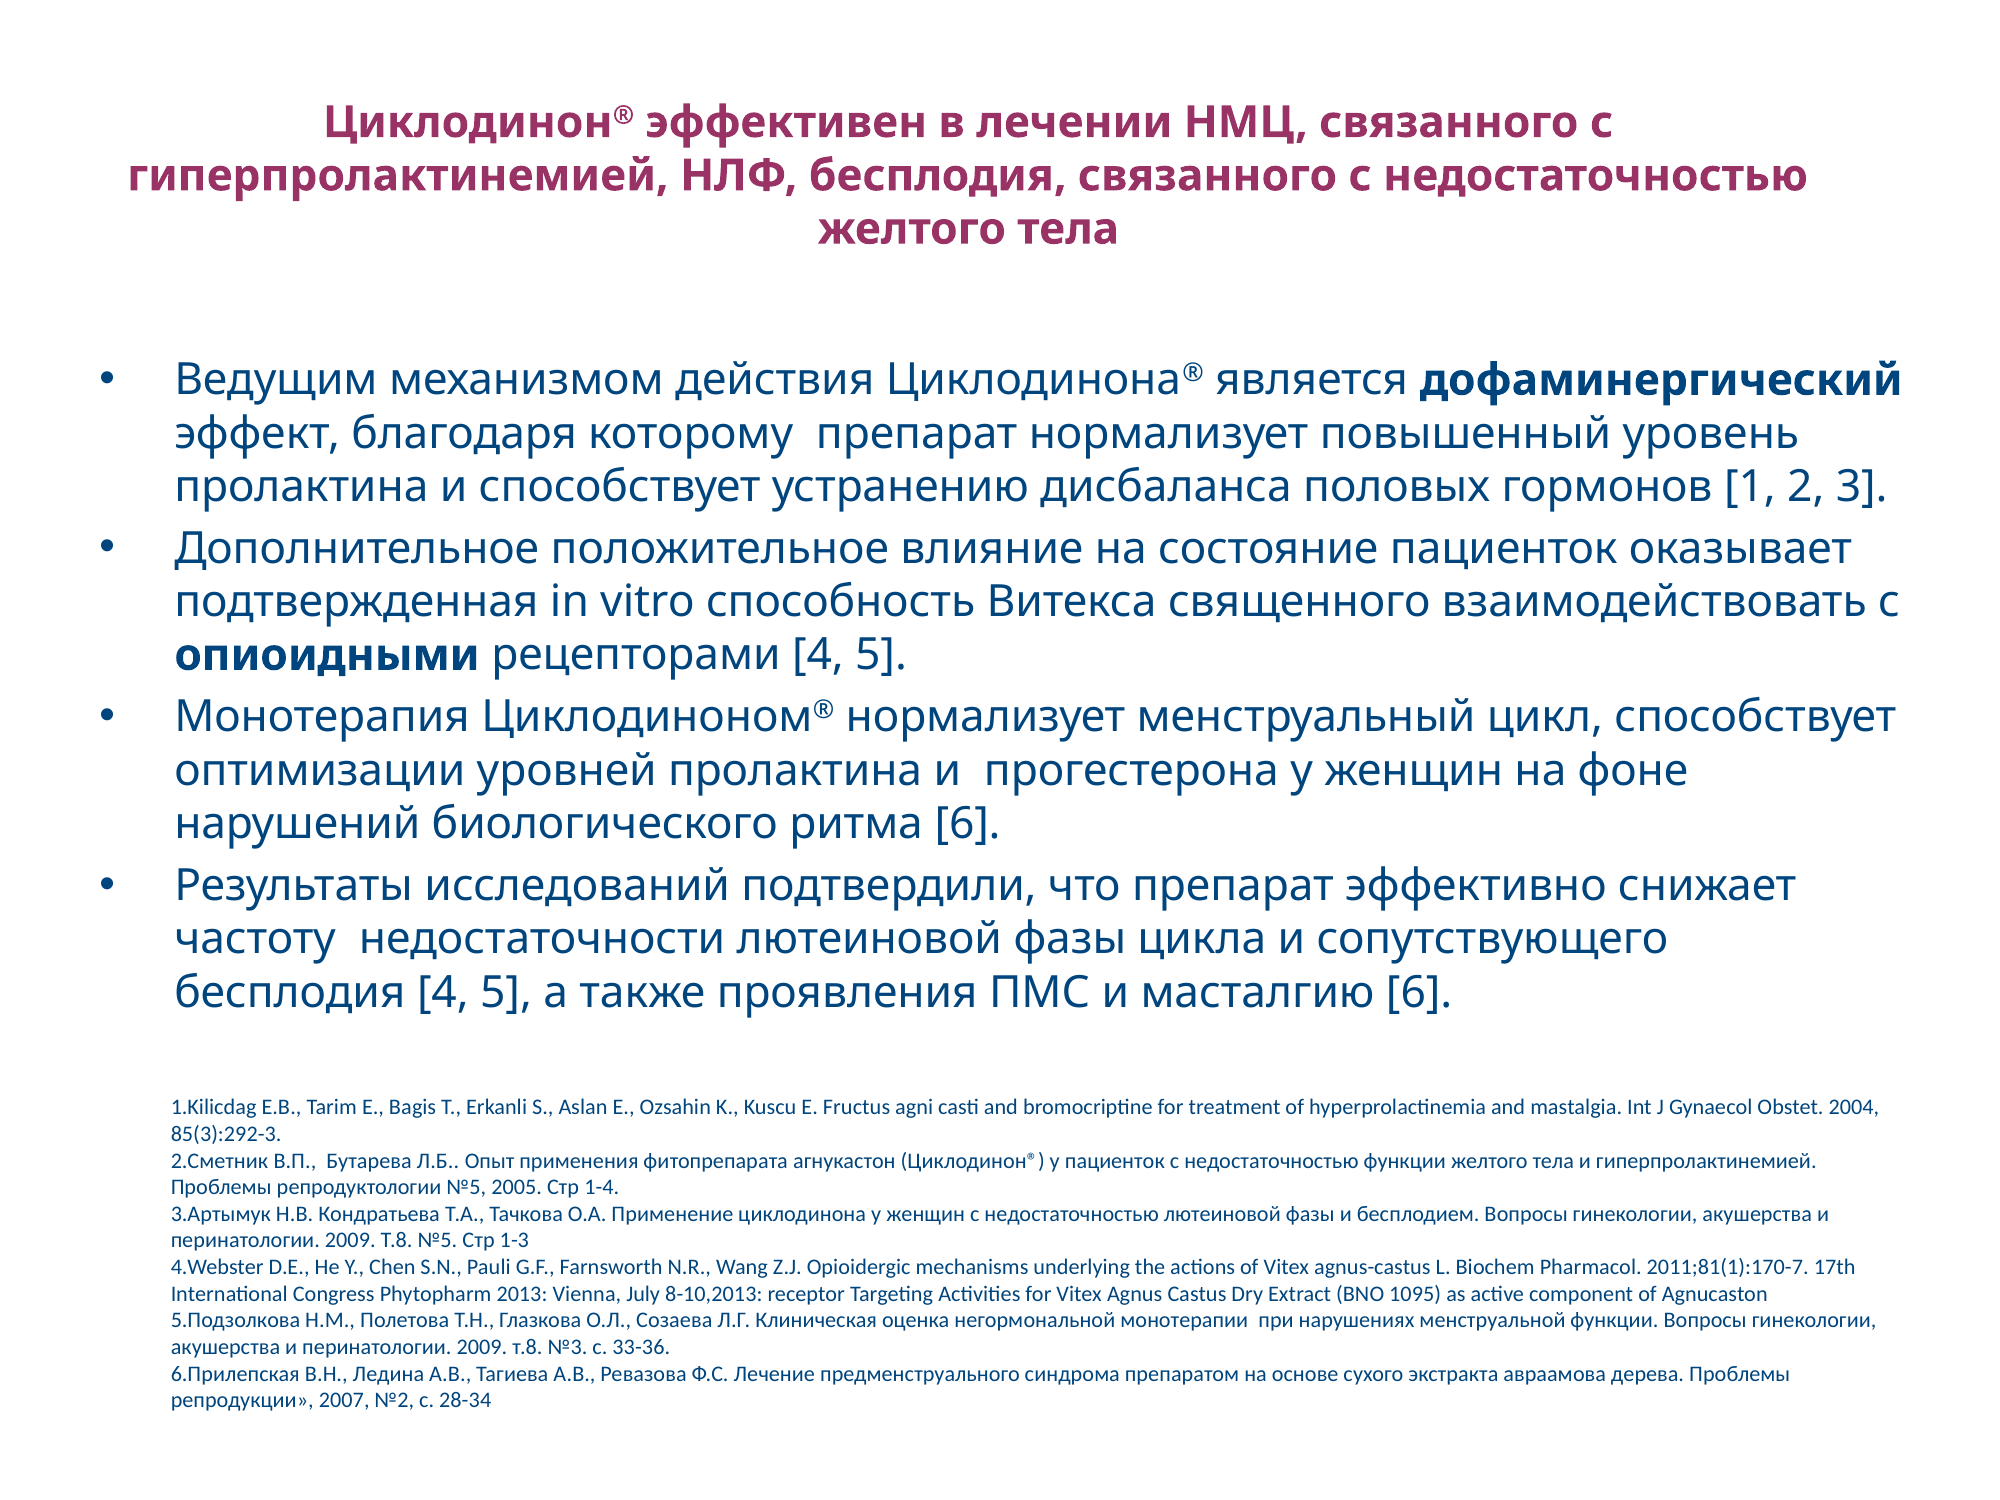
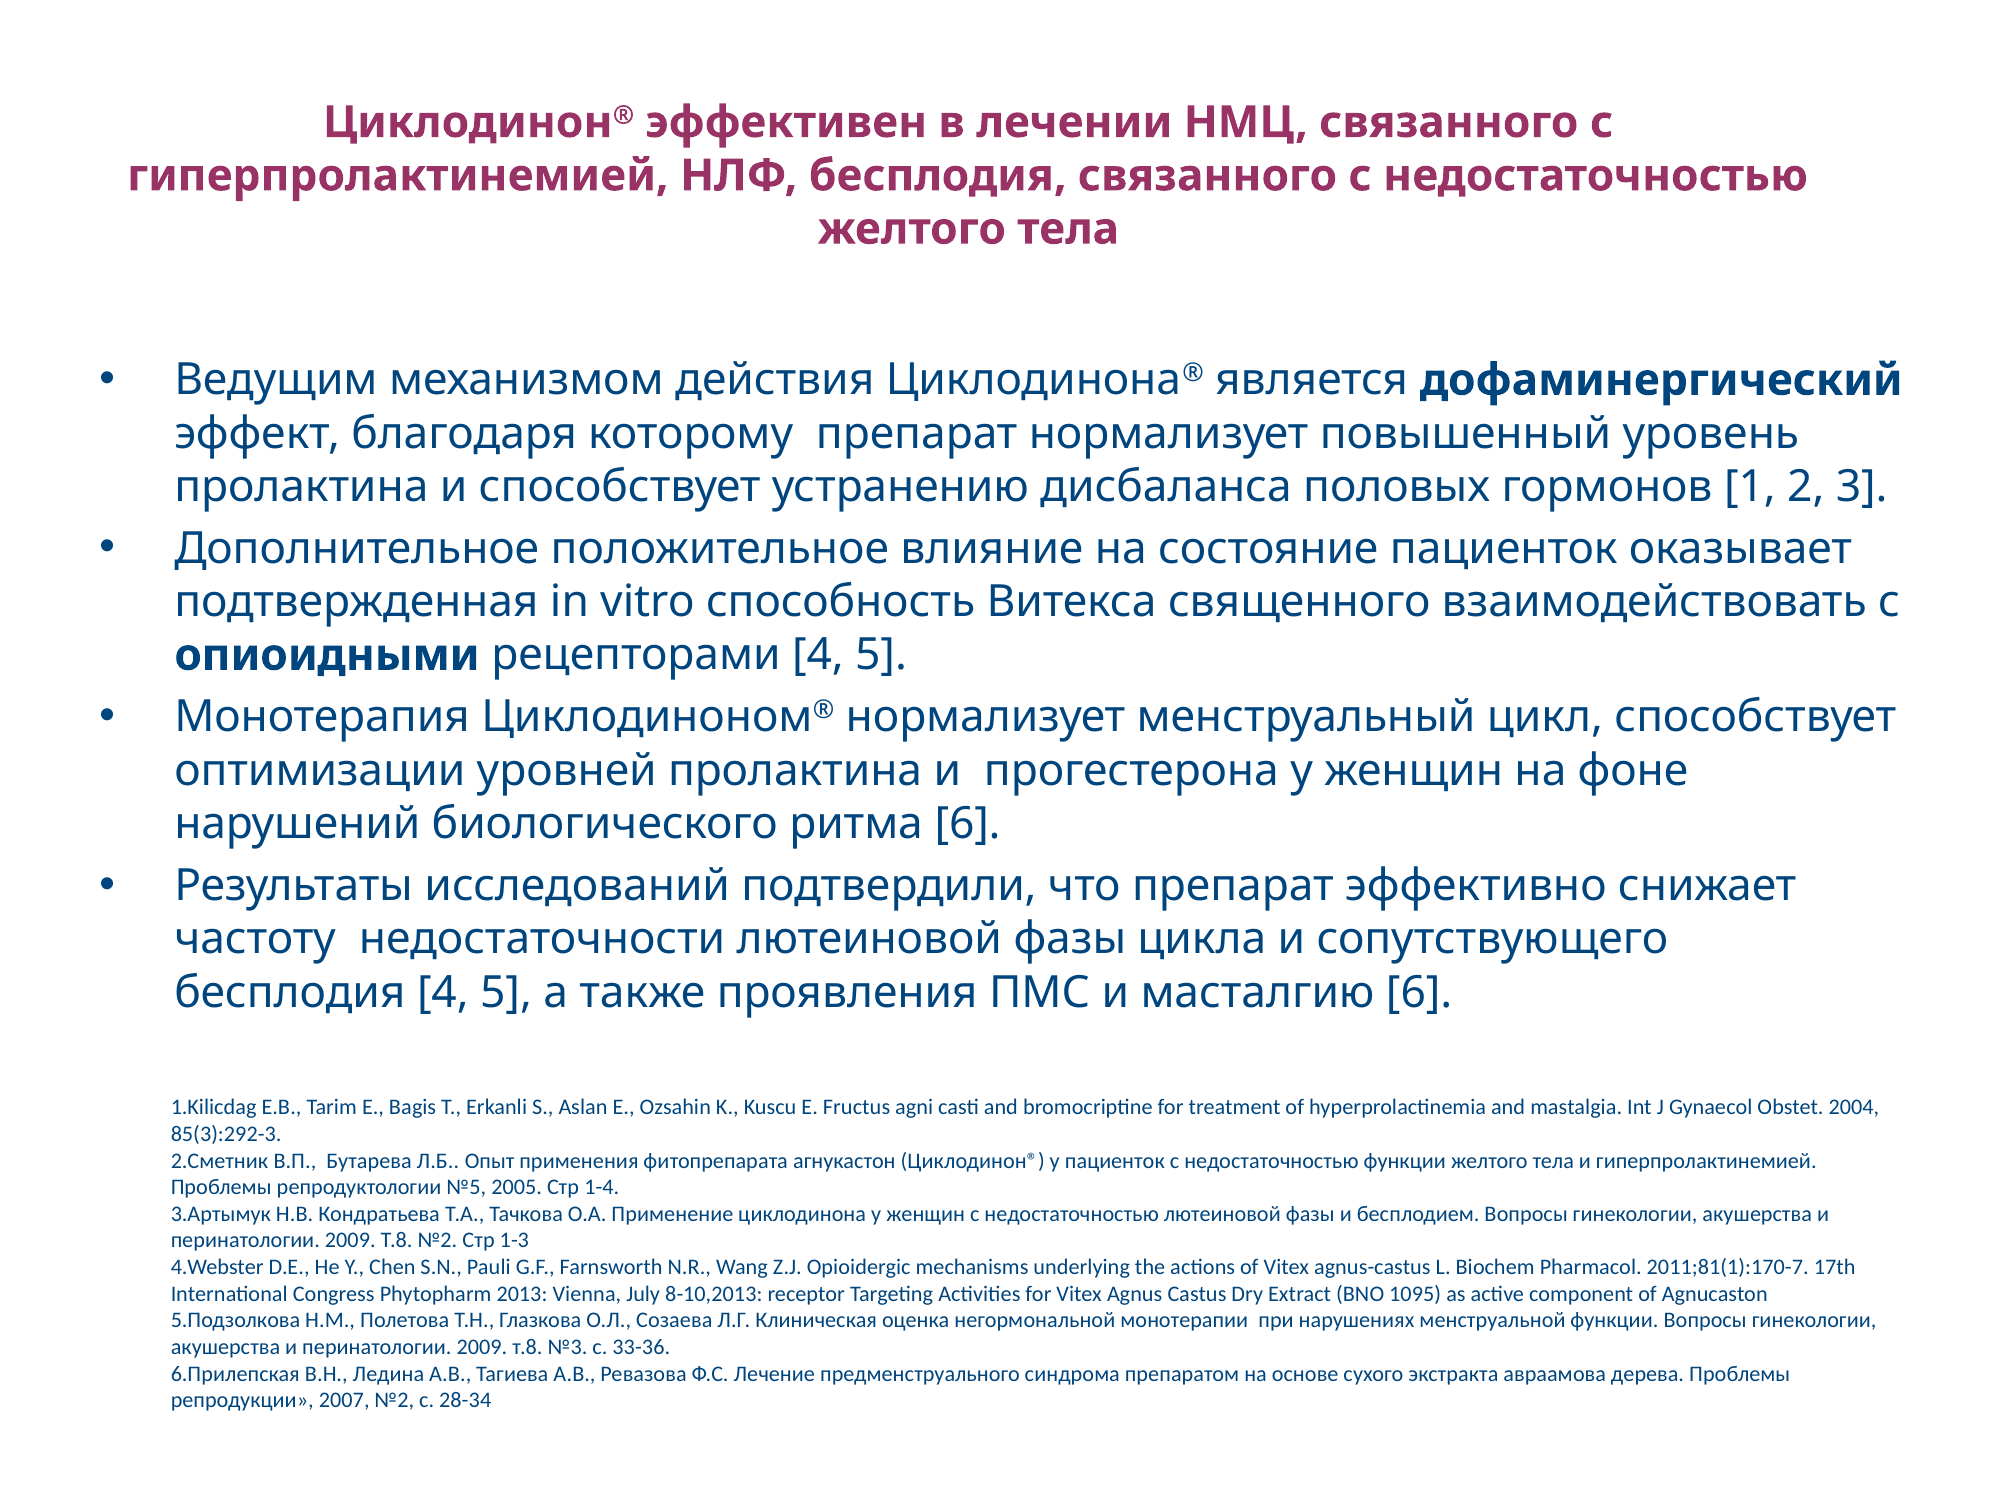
Т.8 №5: №5 -> №2
